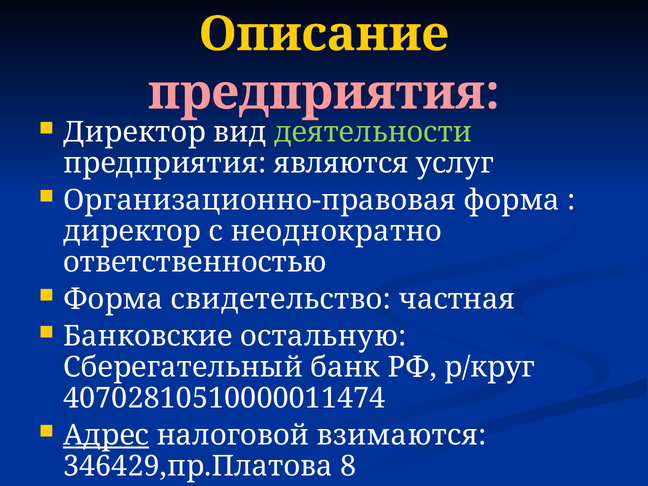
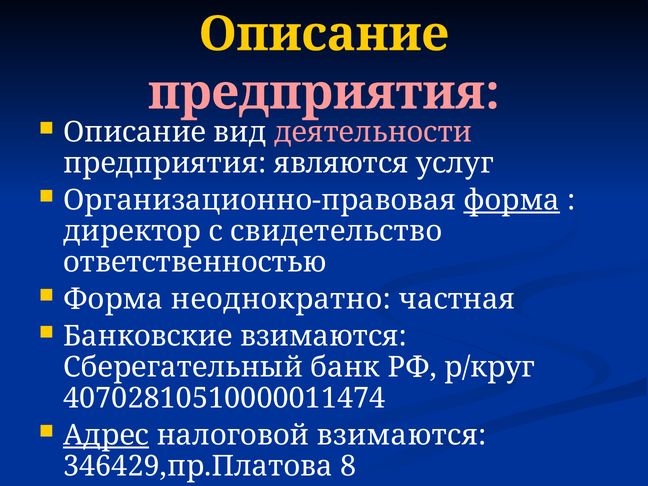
Директор at (135, 132): Директор -> Описание
деятельности colour: light green -> pink
форма at (512, 200) underline: none -> present
неоднократно: неоднократно -> свидетельство
свидетельство: свидетельство -> неоднократно
Банковские остальную: остальную -> взимаются
